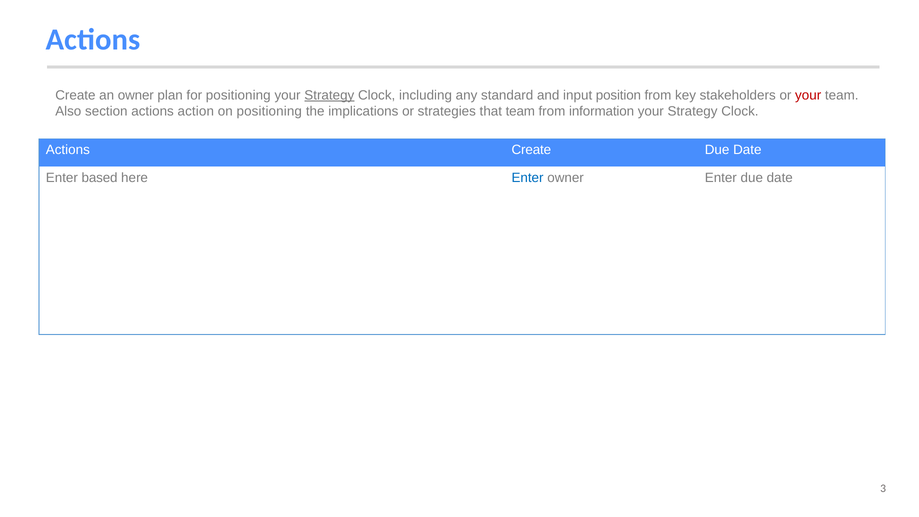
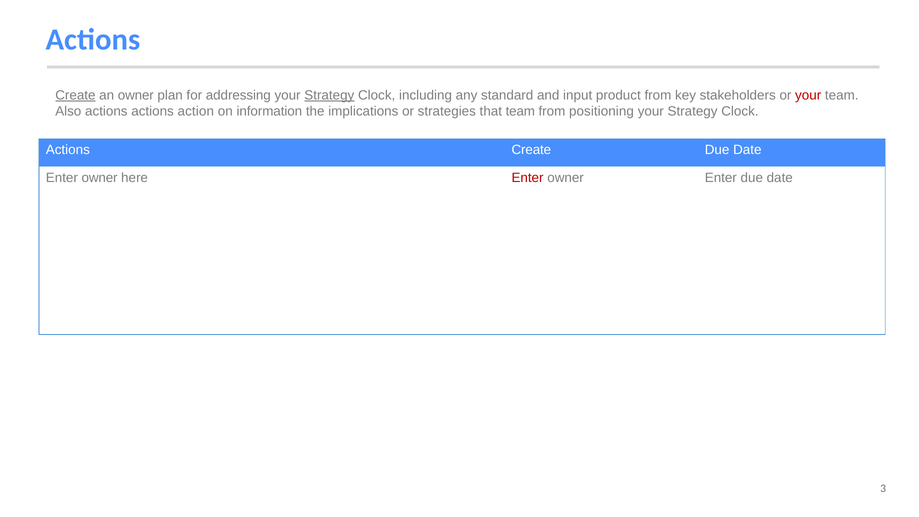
Create at (75, 95) underline: none -> present
for positioning: positioning -> addressing
position: position -> product
Also section: section -> actions
on positioning: positioning -> information
information: information -> positioning
based at (100, 178): based -> owner
Enter at (528, 178) colour: blue -> red
